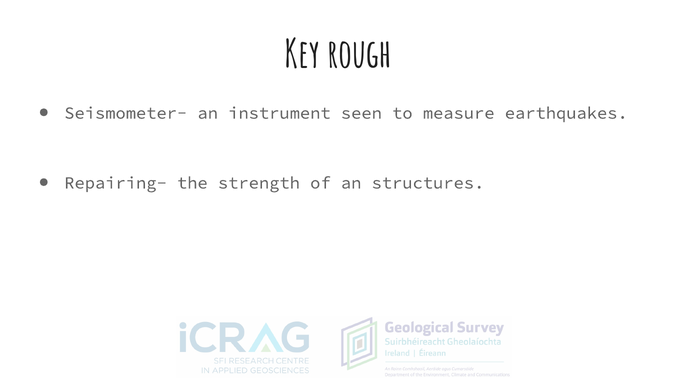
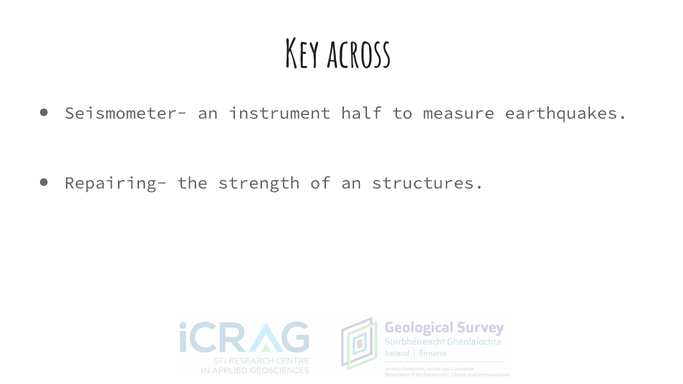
rough: rough -> across
seen: seen -> half
